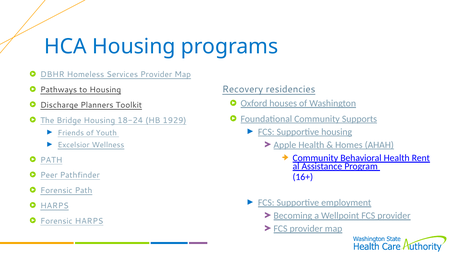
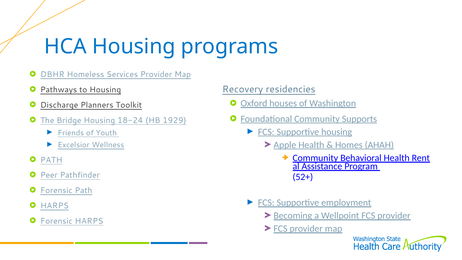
16+: 16+ -> 52+
